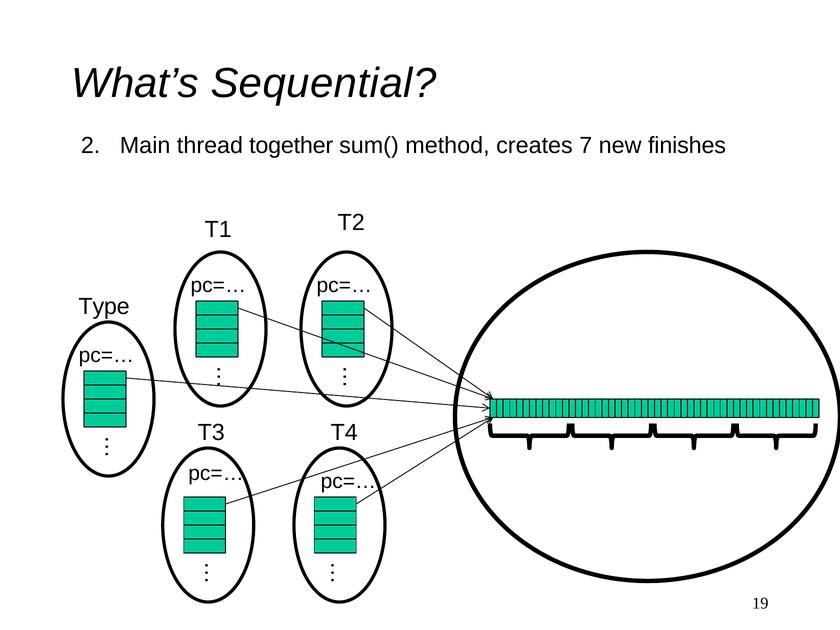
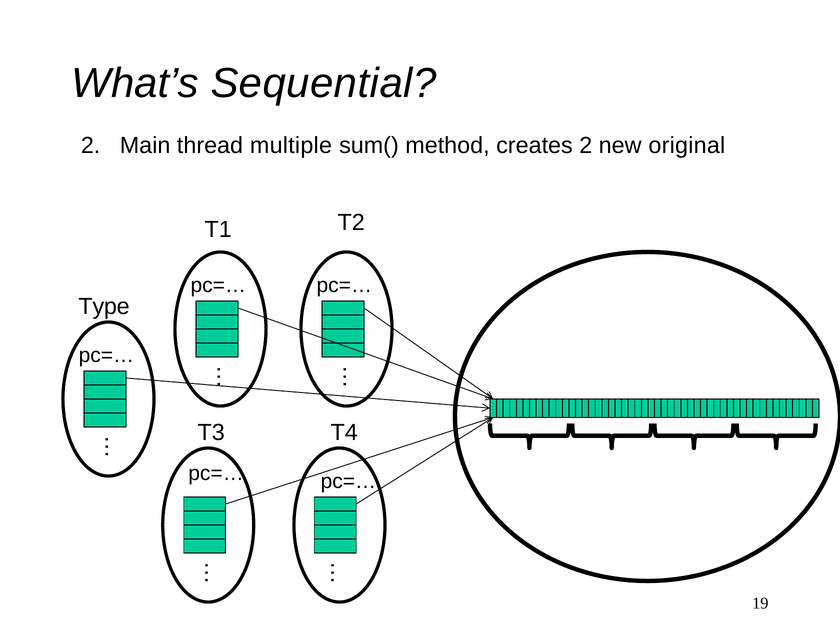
together: together -> multiple
creates 7: 7 -> 2
finishes: finishes -> original
